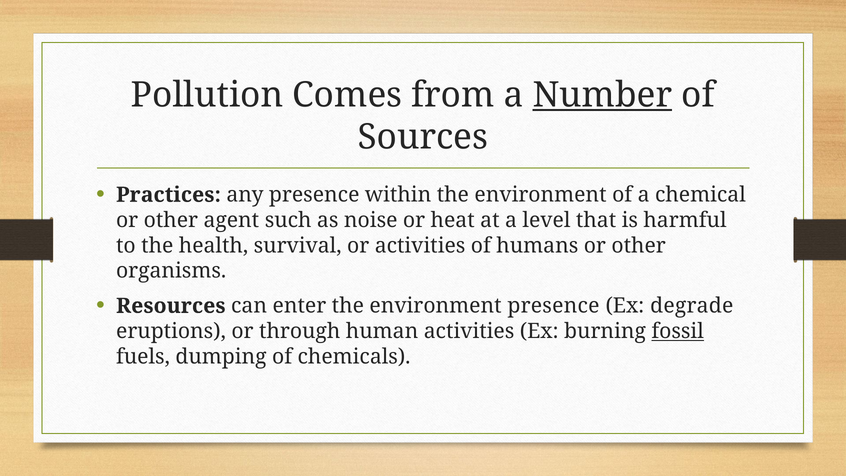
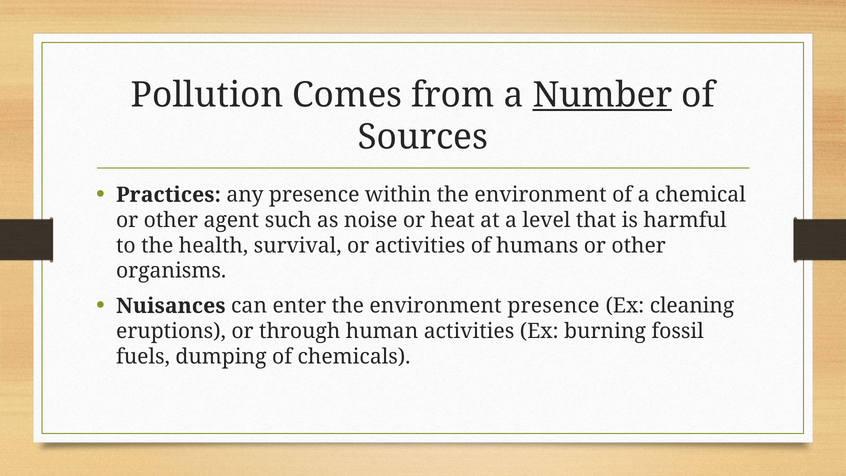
Resources: Resources -> Nuisances
degrade: degrade -> cleaning
fossil underline: present -> none
